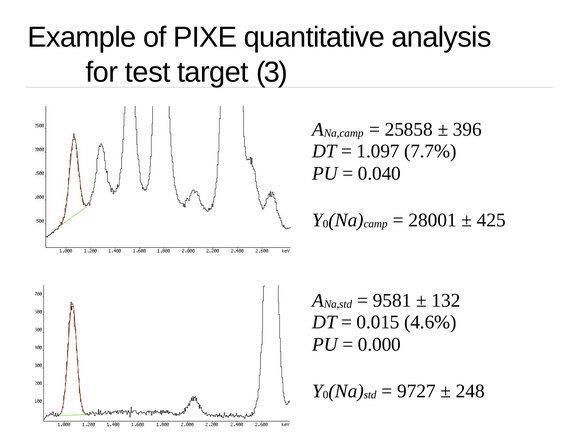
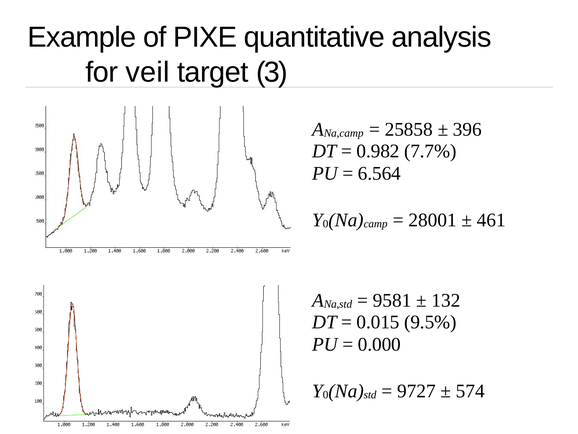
test: test -> veil
1.097: 1.097 -> 0.982
0.040: 0.040 -> 6.564
425: 425 -> 461
4.6%: 4.6% -> 9.5%
248: 248 -> 574
